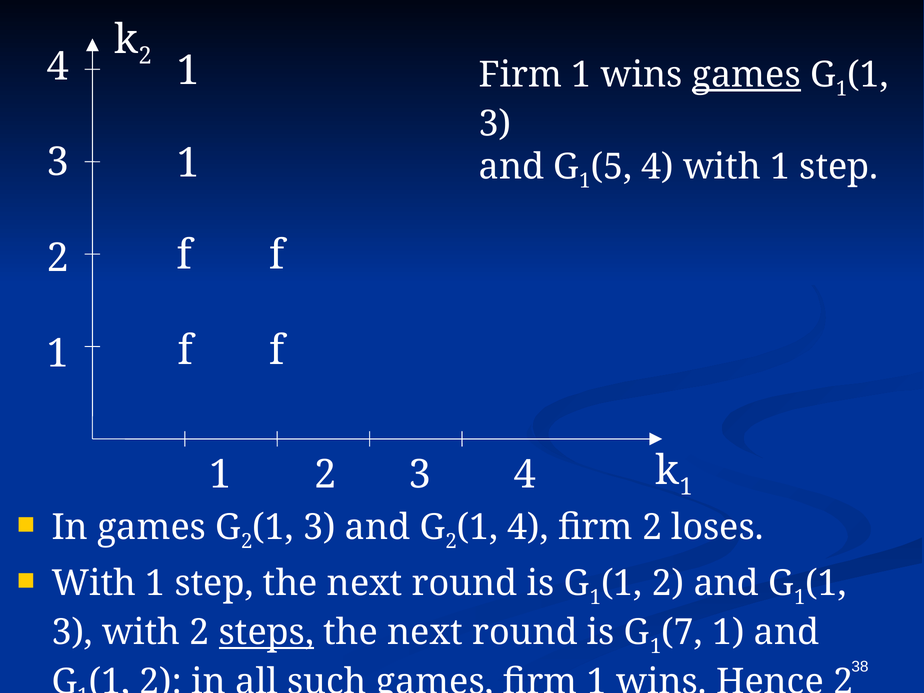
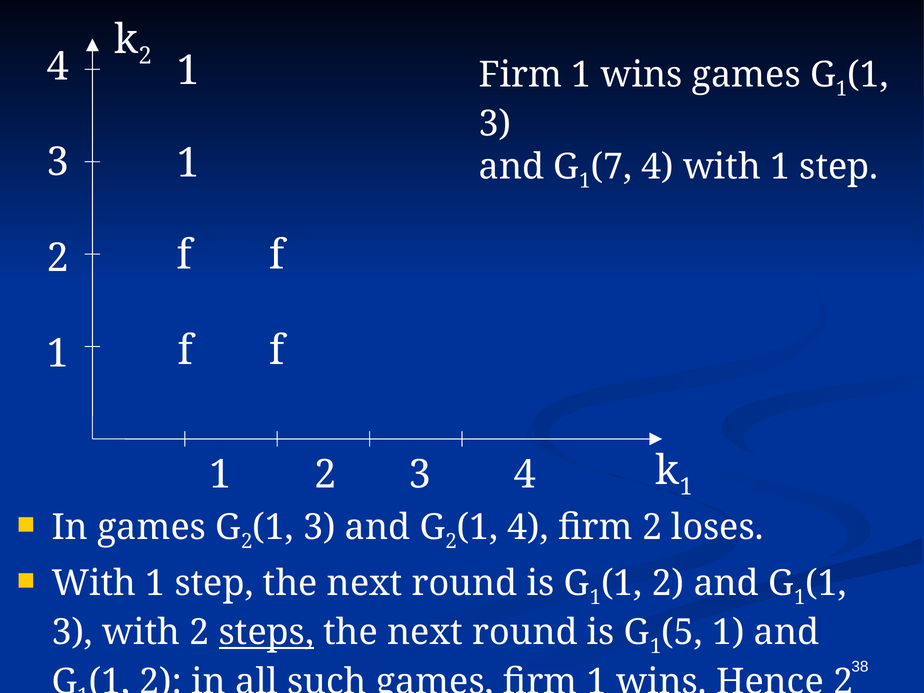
games at (746, 75) underline: present -> none
5: 5 -> 7
7: 7 -> 5
